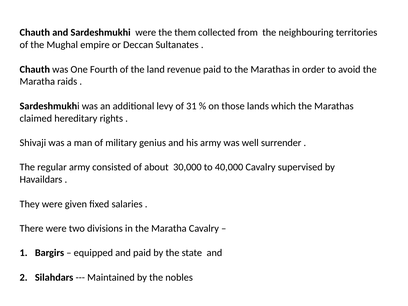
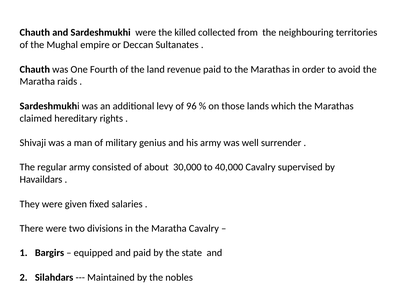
them: them -> killed
31: 31 -> 96
